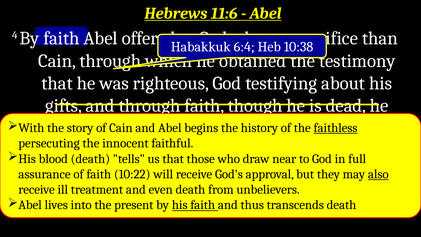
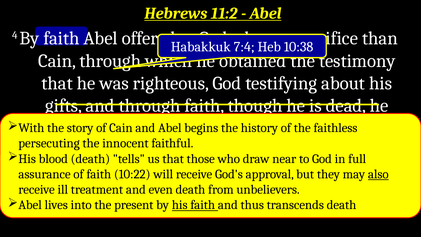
11:6: 11:6 -> 11:2
6:4: 6:4 -> 7:4
faithless underline: present -> none
